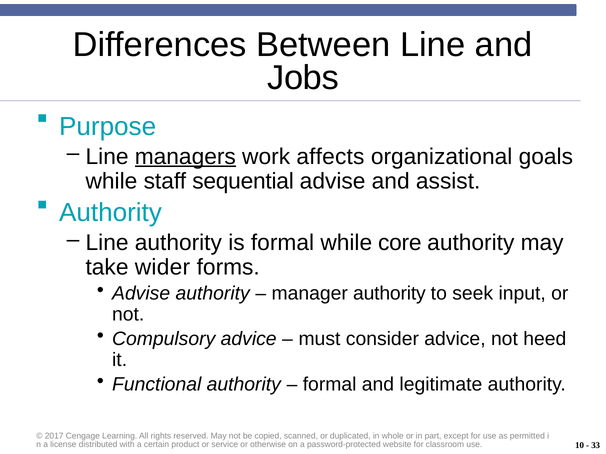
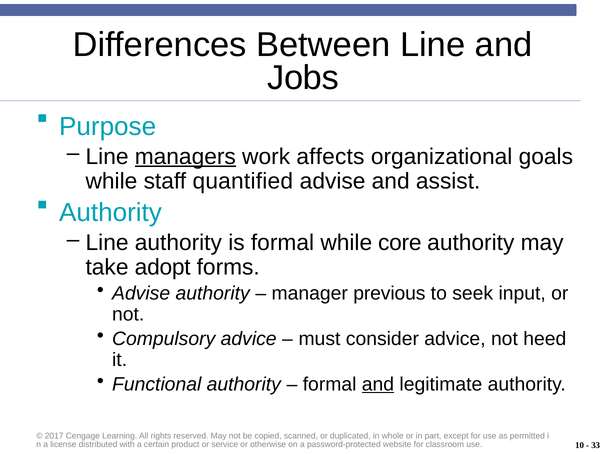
sequential: sequential -> quantified
wider: wider -> adopt
manager authority: authority -> previous
and at (378, 385) underline: none -> present
